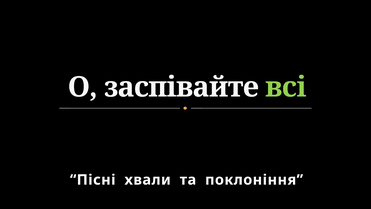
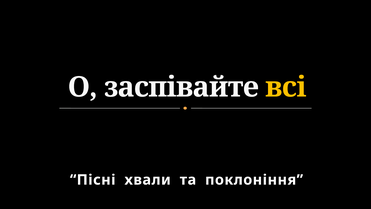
всі colour: light green -> yellow
